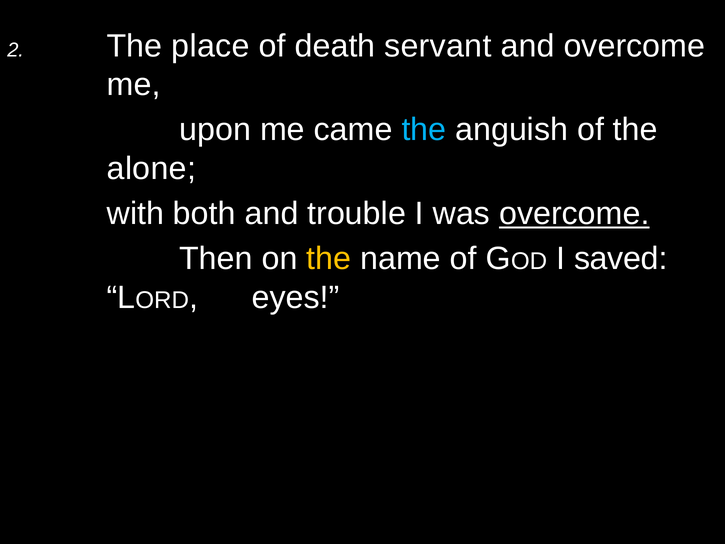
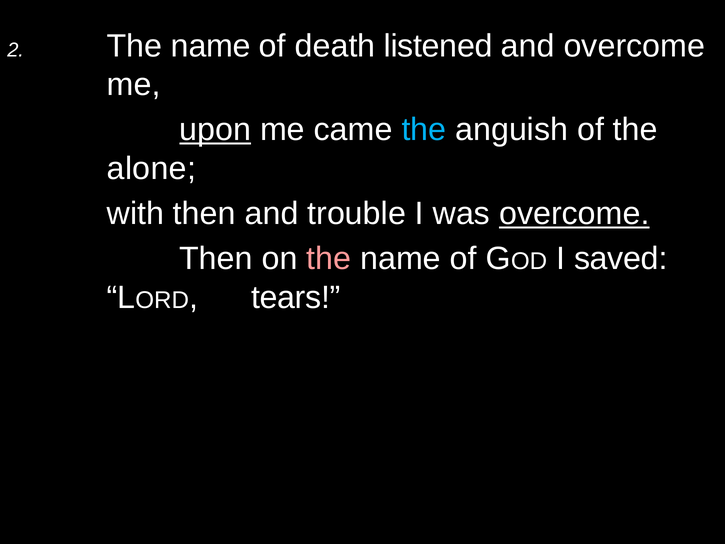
2 The place: place -> name
servant: servant -> listened
upon underline: none -> present
with both: both -> then
the at (329, 259) colour: yellow -> pink
eyes: eyes -> tears
